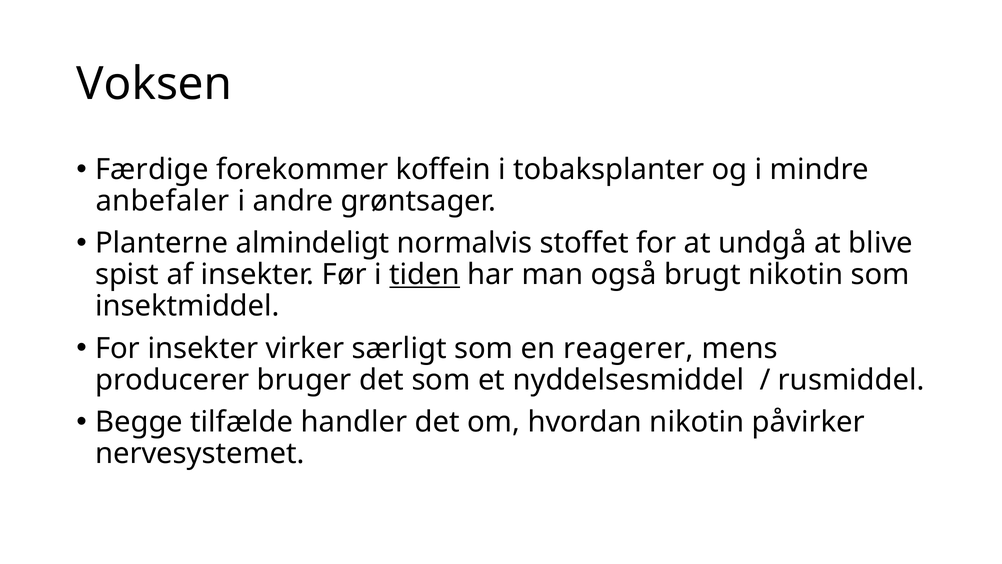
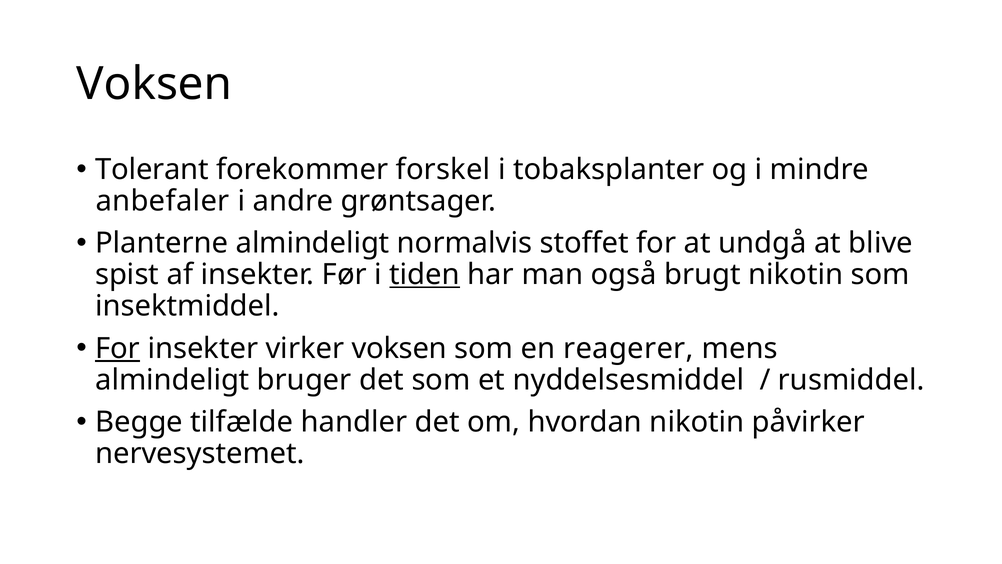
Færdige: Færdige -> Tolerant
koffein: koffein -> forskel
For at (118, 348) underline: none -> present
virker særligt: særligt -> voksen
producerer at (172, 380): producerer -> almindeligt
